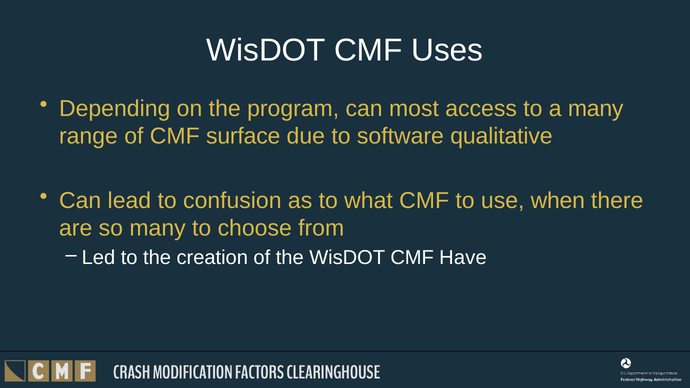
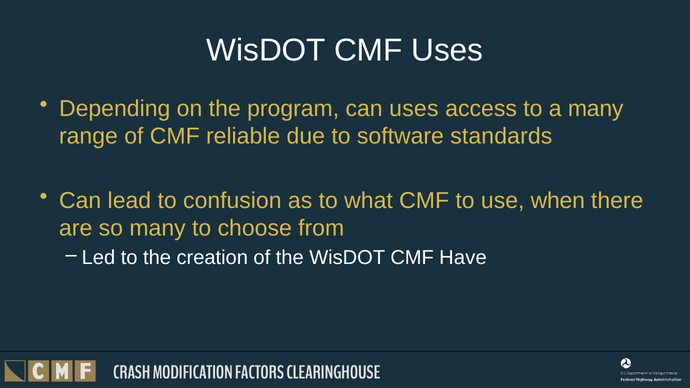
can most: most -> uses
surface: surface -> reliable
qualitative: qualitative -> standards
